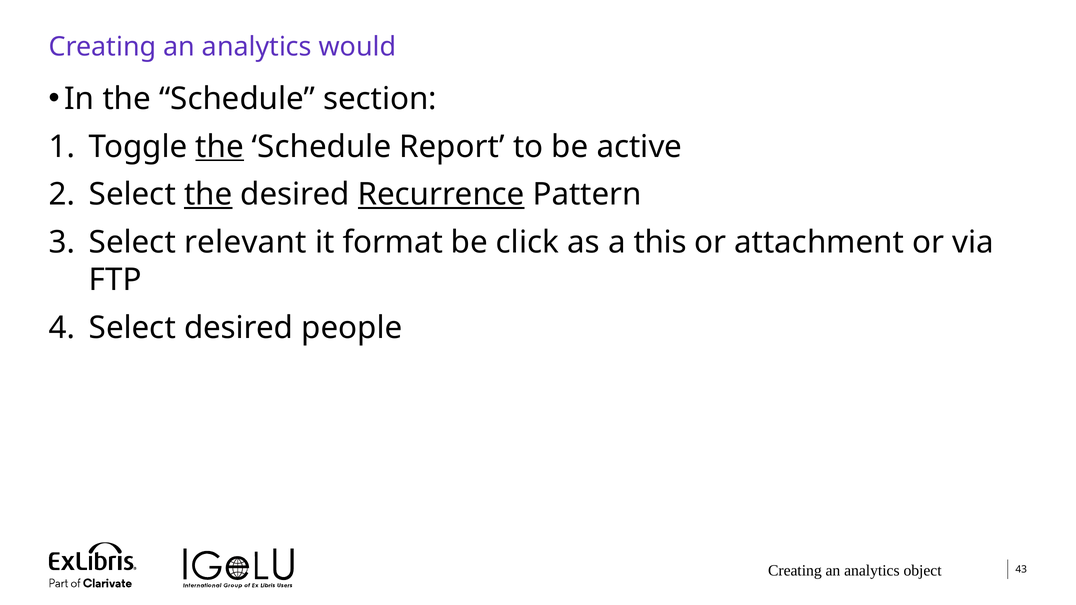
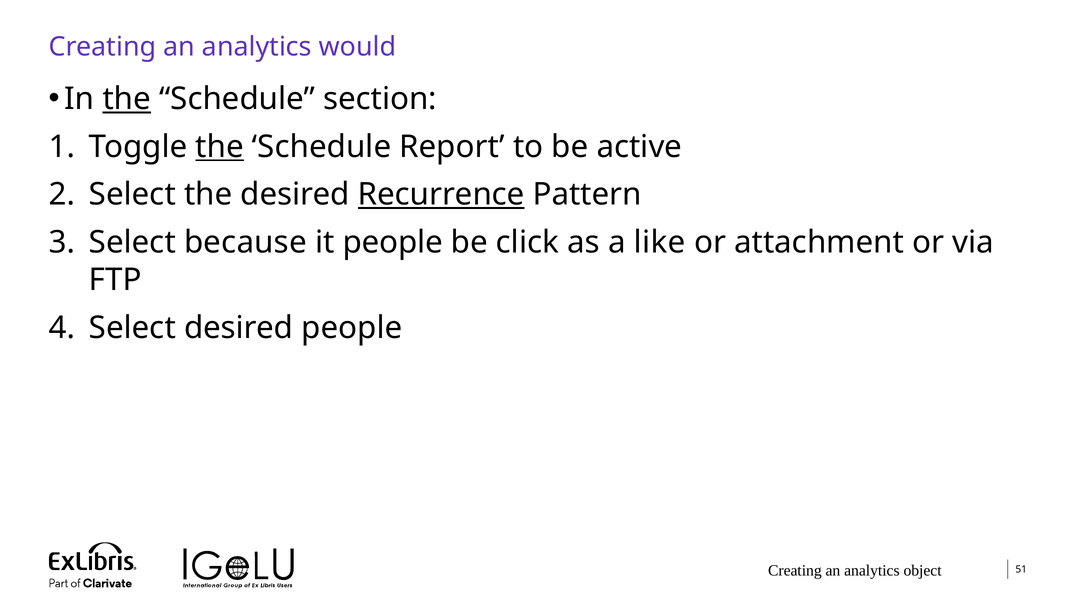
the at (127, 99) underline: none -> present
the at (208, 195) underline: present -> none
relevant: relevant -> because
it format: format -> people
this: this -> like
43: 43 -> 51
